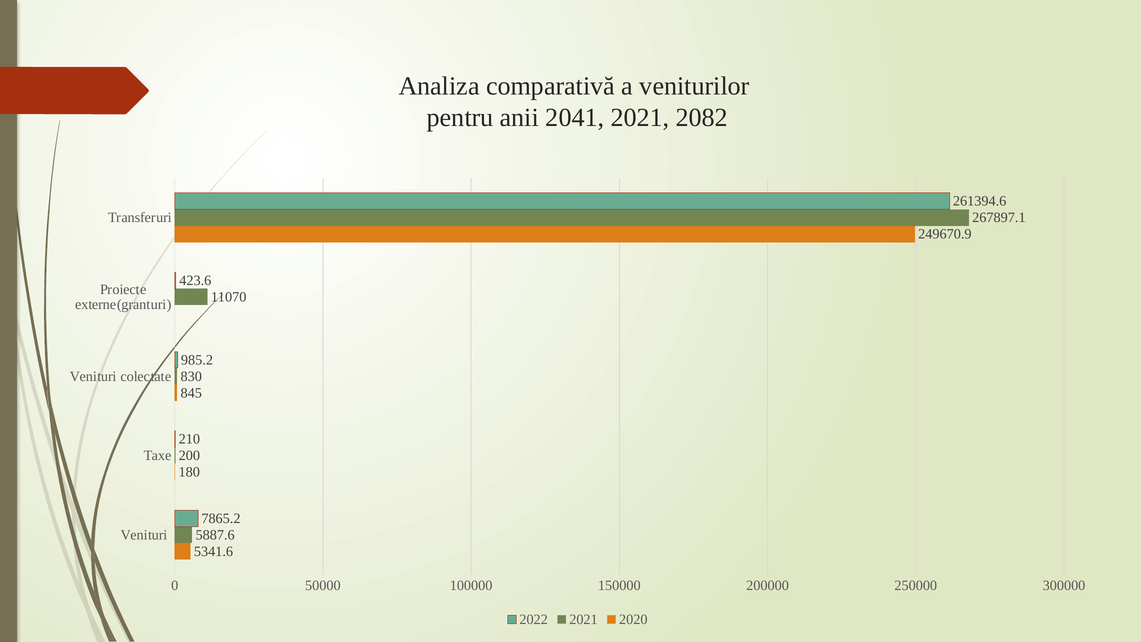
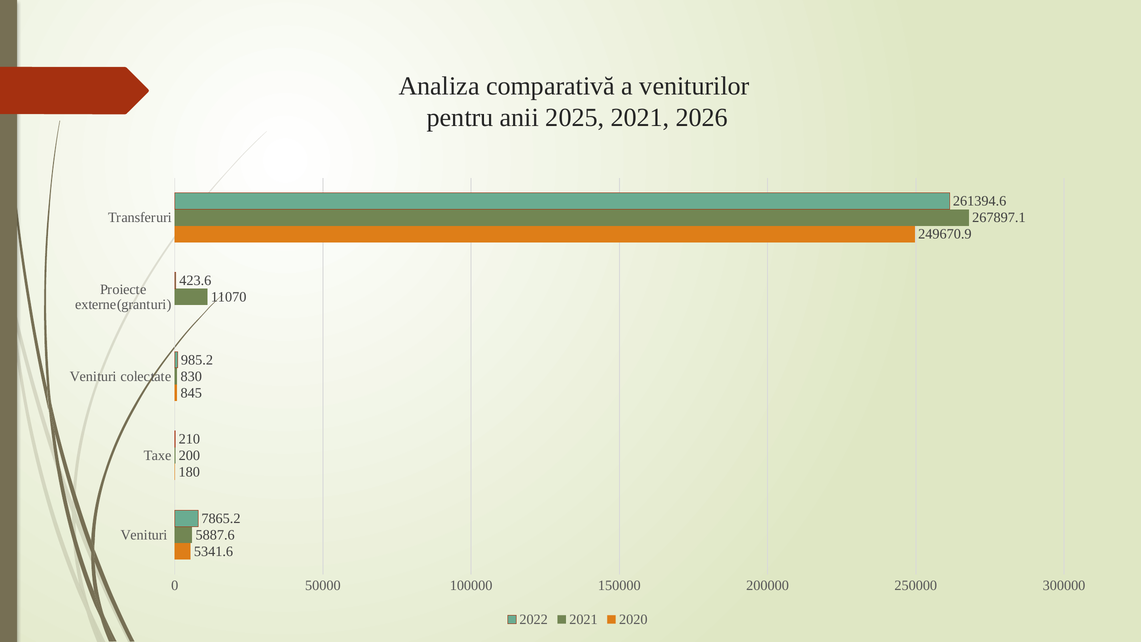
2041: 2041 -> 2025
2082: 2082 -> 2026
